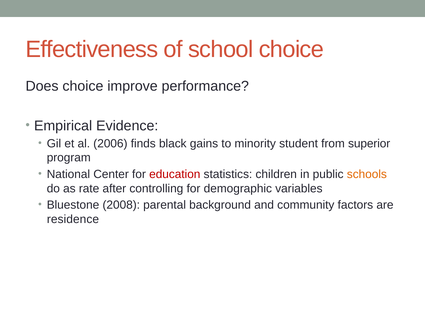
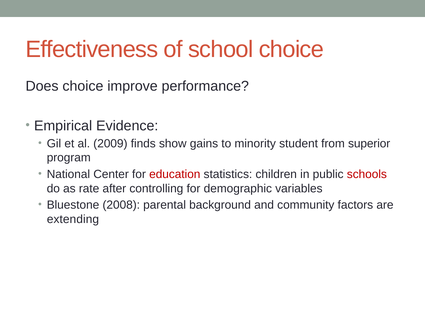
2006: 2006 -> 2009
black: black -> show
schools colour: orange -> red
residence: residence -> extending
